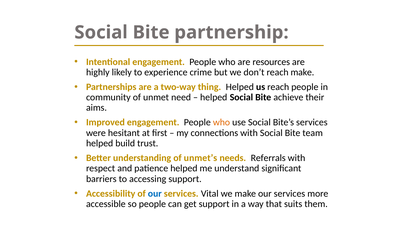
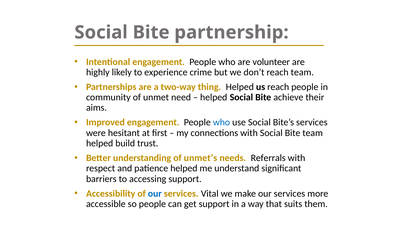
resources: resources -> volunteer
reach make: make -> team
who at (221, 123) colour: orange -> blue
